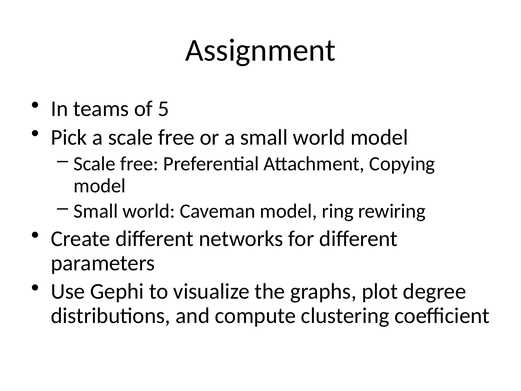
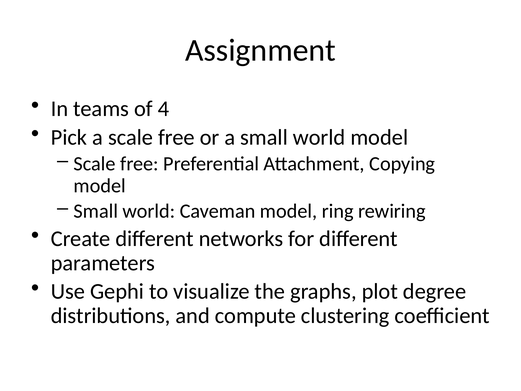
5: 5 -> 4
